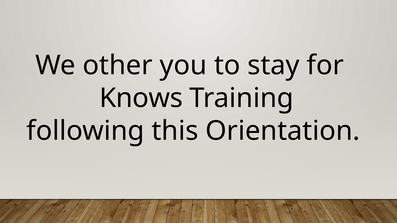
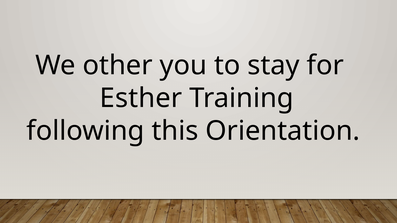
Knows: Knows -> Esther
